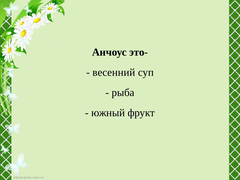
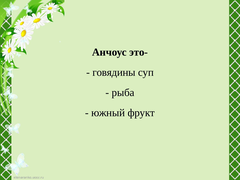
весенний: весенний -> говядины
